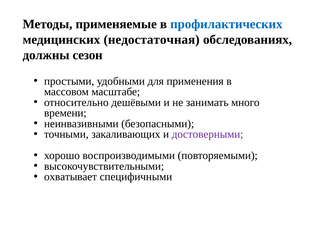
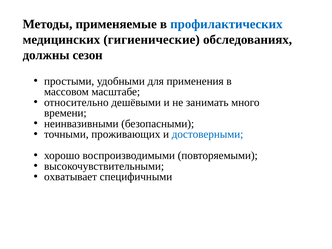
недостаточная: недостаточная -> гигиенические
закаливающих: закаливающих -> проживающих
достоверными colour: purple -> blue
